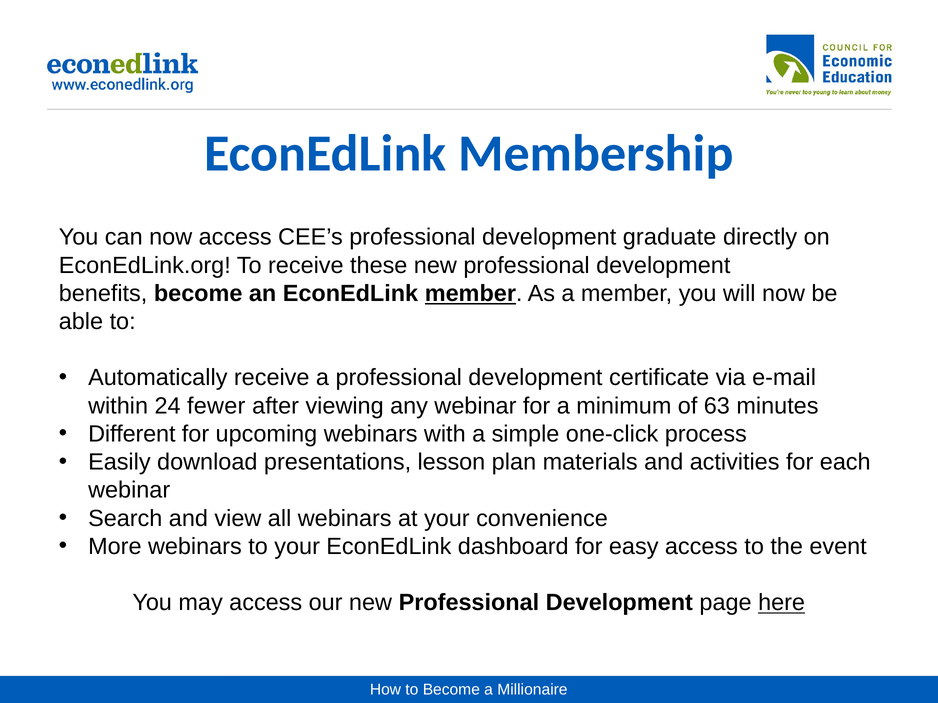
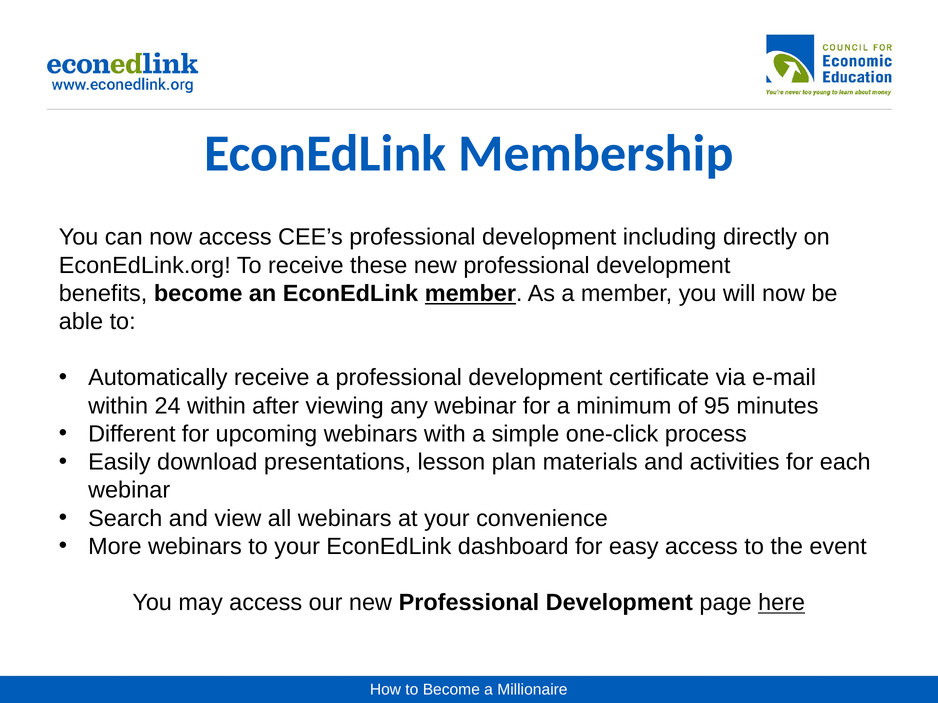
graduate: graduate -> including
24 fewer: fewer -> within
63: 63 -> 95
